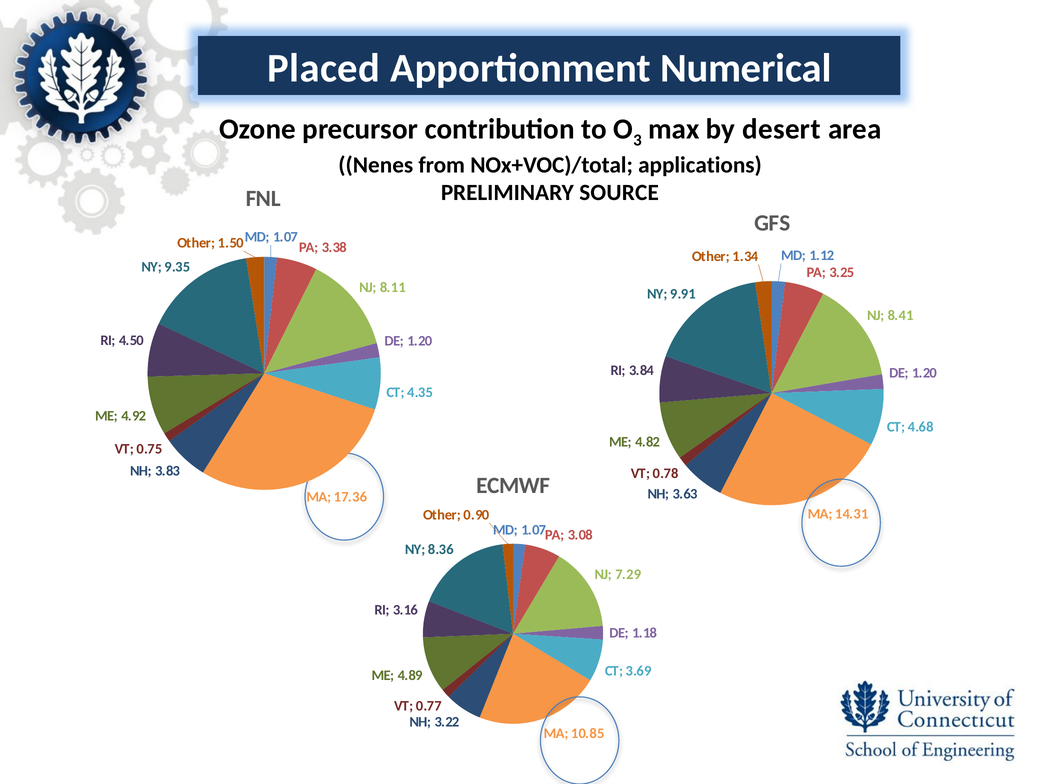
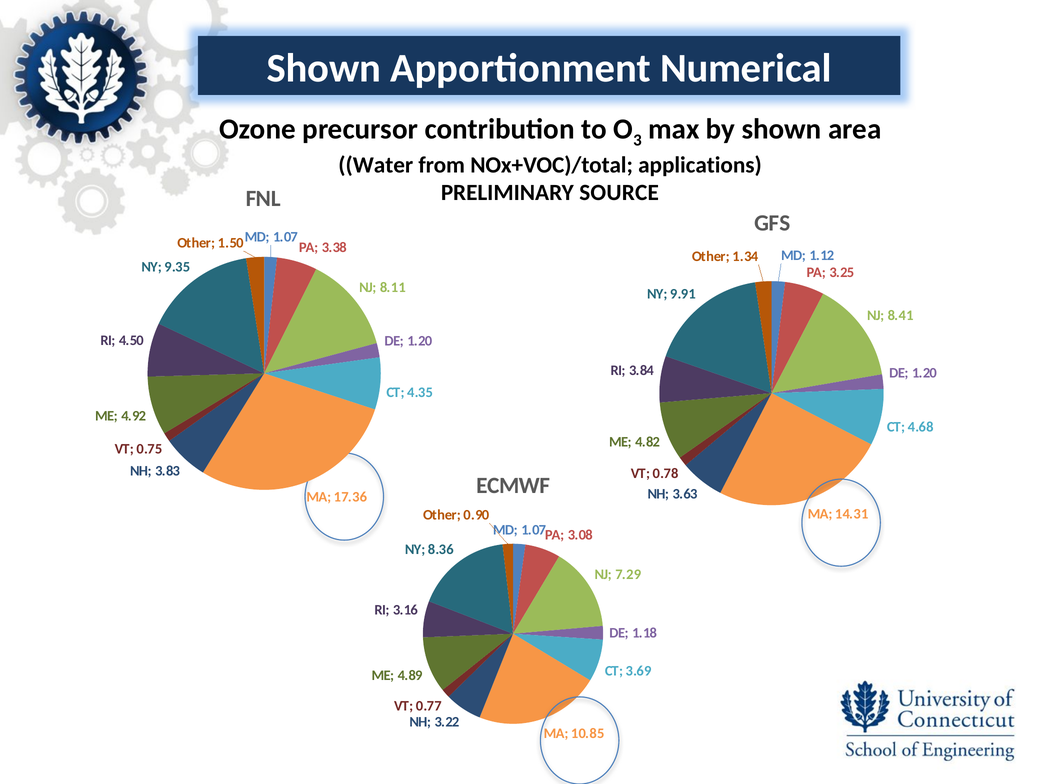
Placed at (324, 68): Placed -> Shown
by desert: desert -> shown
Nenes: Nenes -> Water
